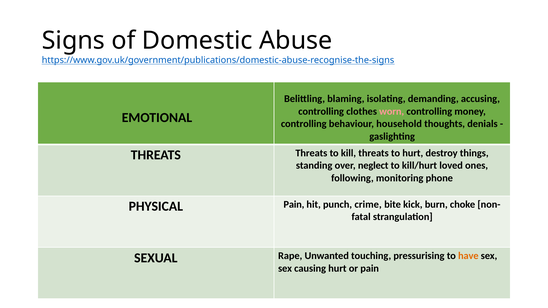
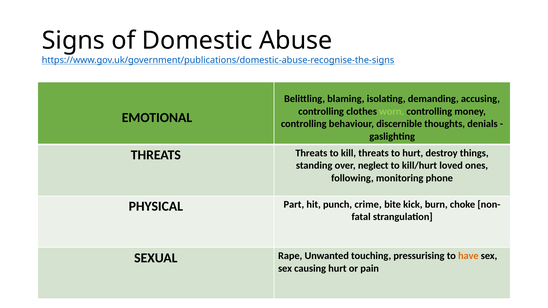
worn colour: pink -> light green
household: household -> discernible
PHYSICAL Pain: Pain -> Part
